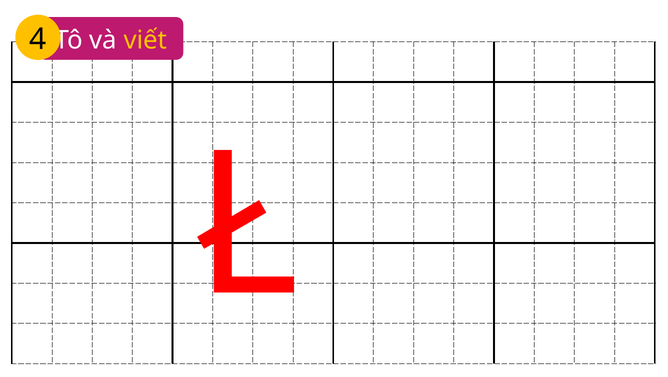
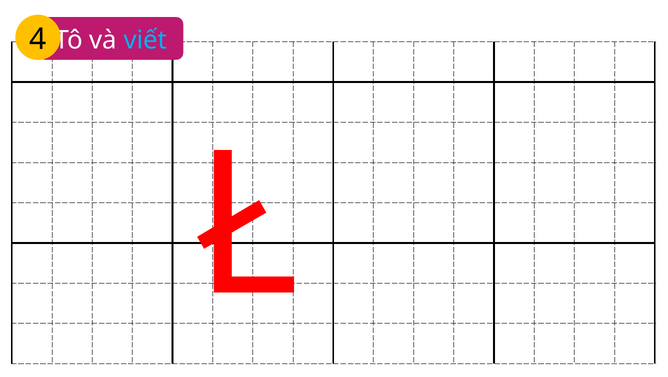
viết colour: yellow -> light blue
